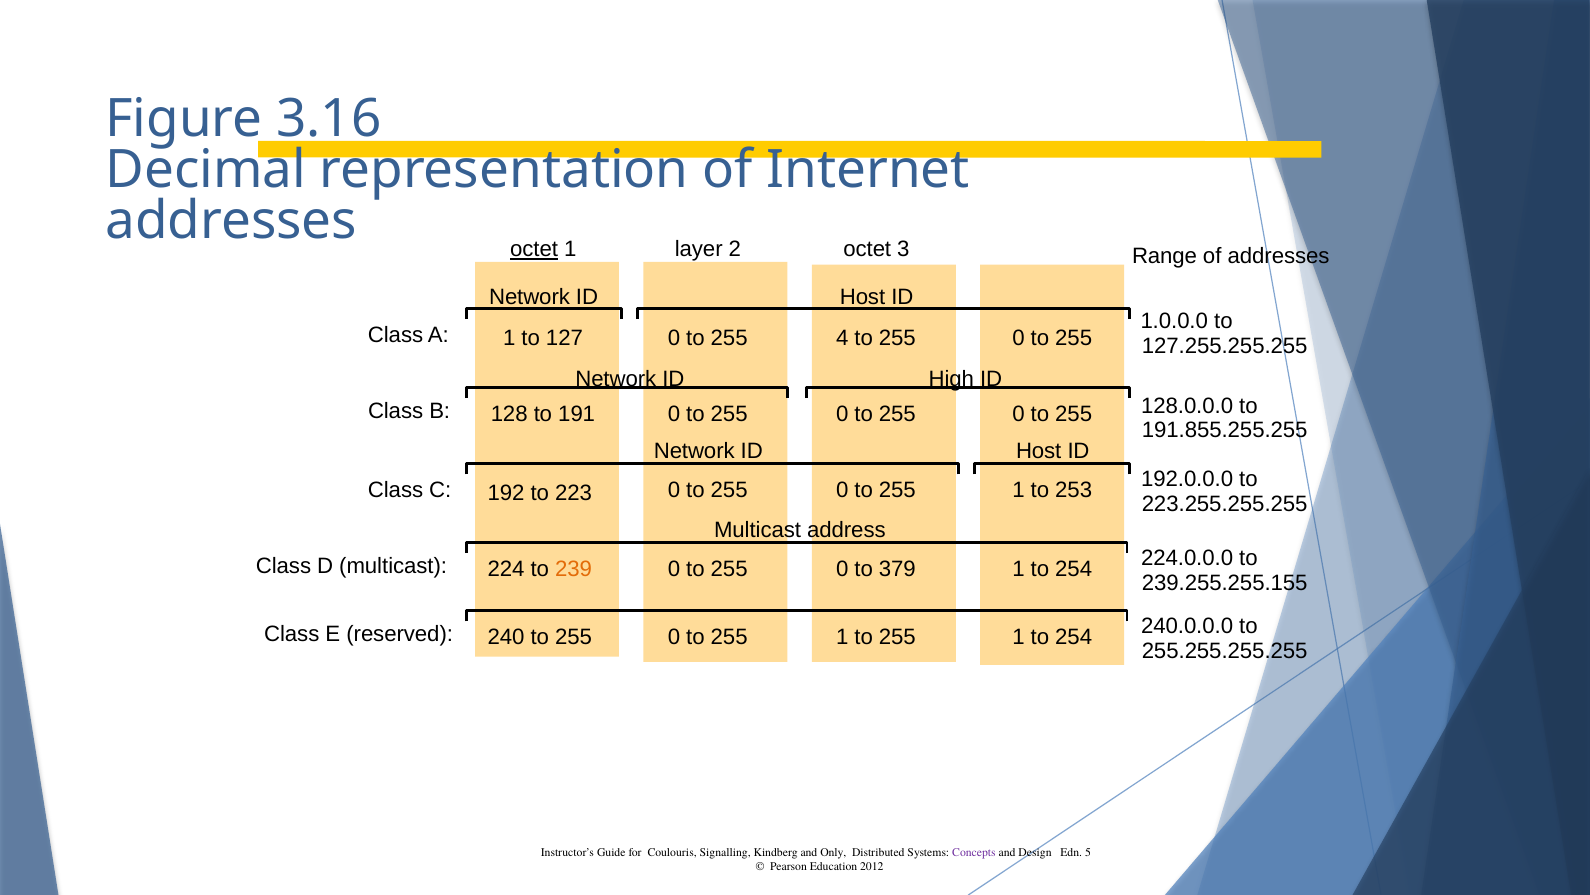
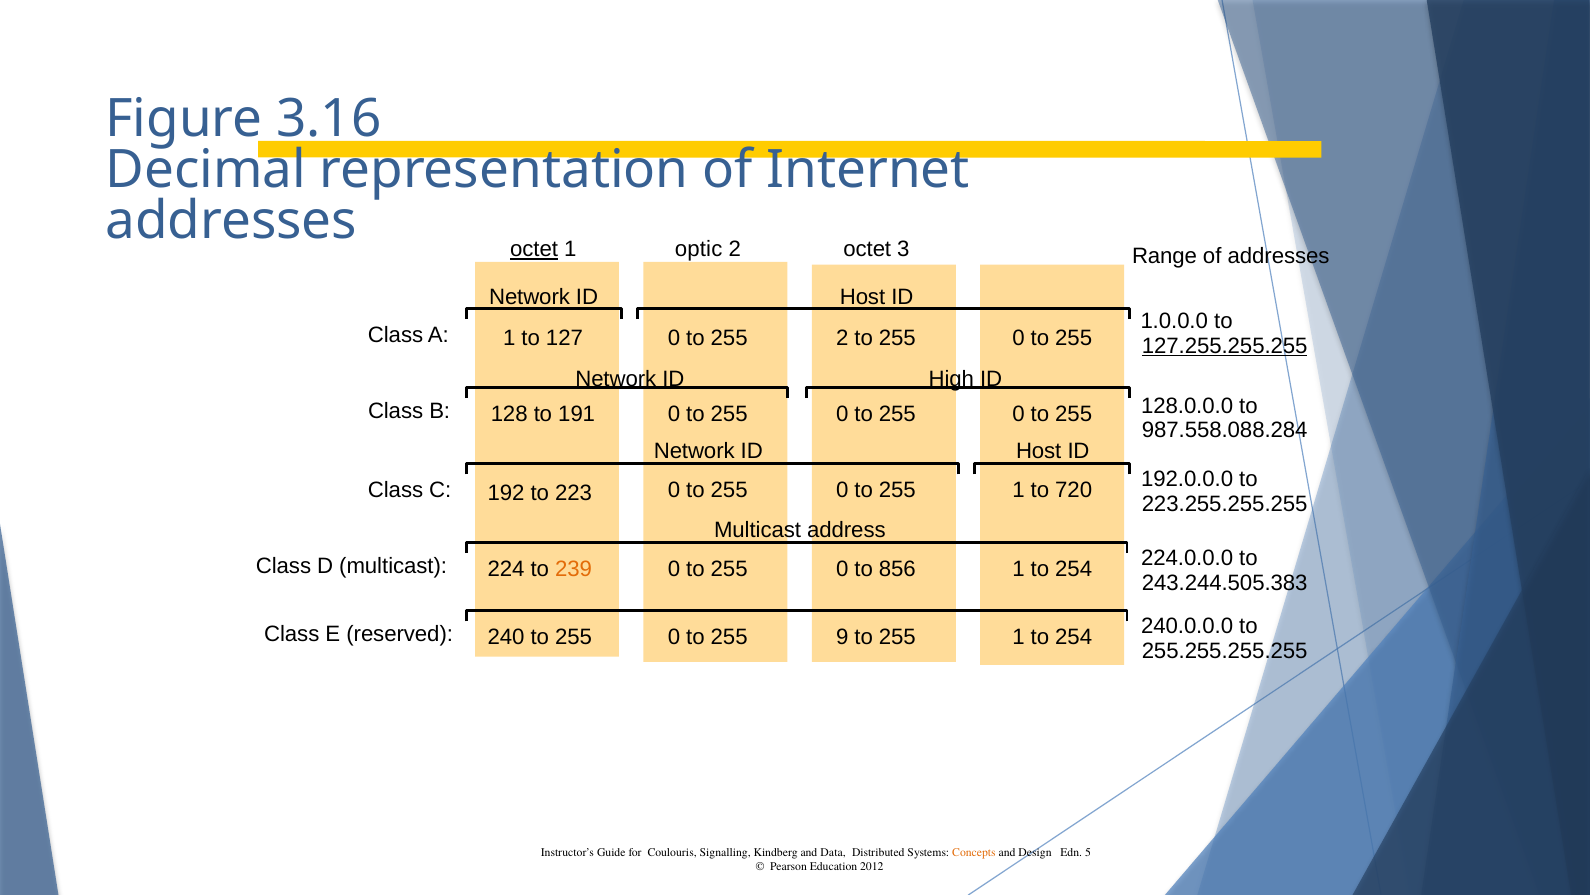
layer: layer -> optic
255 4: 4 -> 2
127.255.255.255 underline: none -> present
191.855.255.255: 191.855.255.255 -> 987.558.088.284
253: 253 -> 720
379: 379 -> 856
239.255.255.155: 239.255.255.155 -> 243.244.505.383
1 at (842, 637): 1 -> 9
Only: Only -> Data
Concepts colour: purple -> orange
